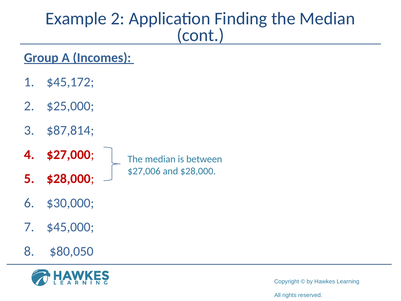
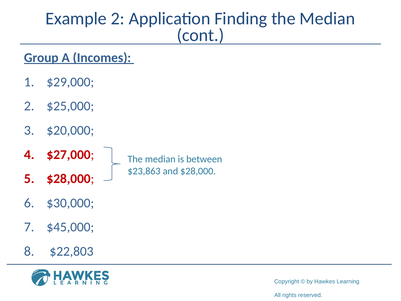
$45,172: $45,172 -> $29,000
$87,814: $87,814 -> $20,000
$27,006: $27,006 -> $23,863
$80,050: $80,050 -> $22,803
